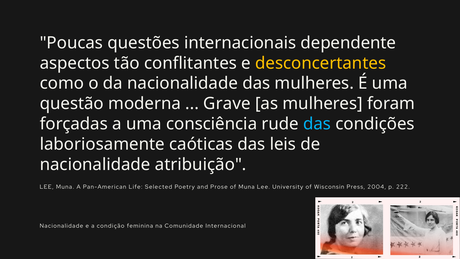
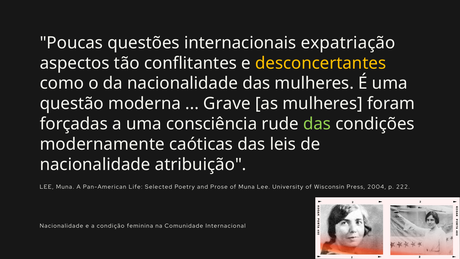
dependente: dependente -> expatriação
das at (317, 124) colour: light blue -> light green
laboriosamente: laboriosamente -> modernamente
